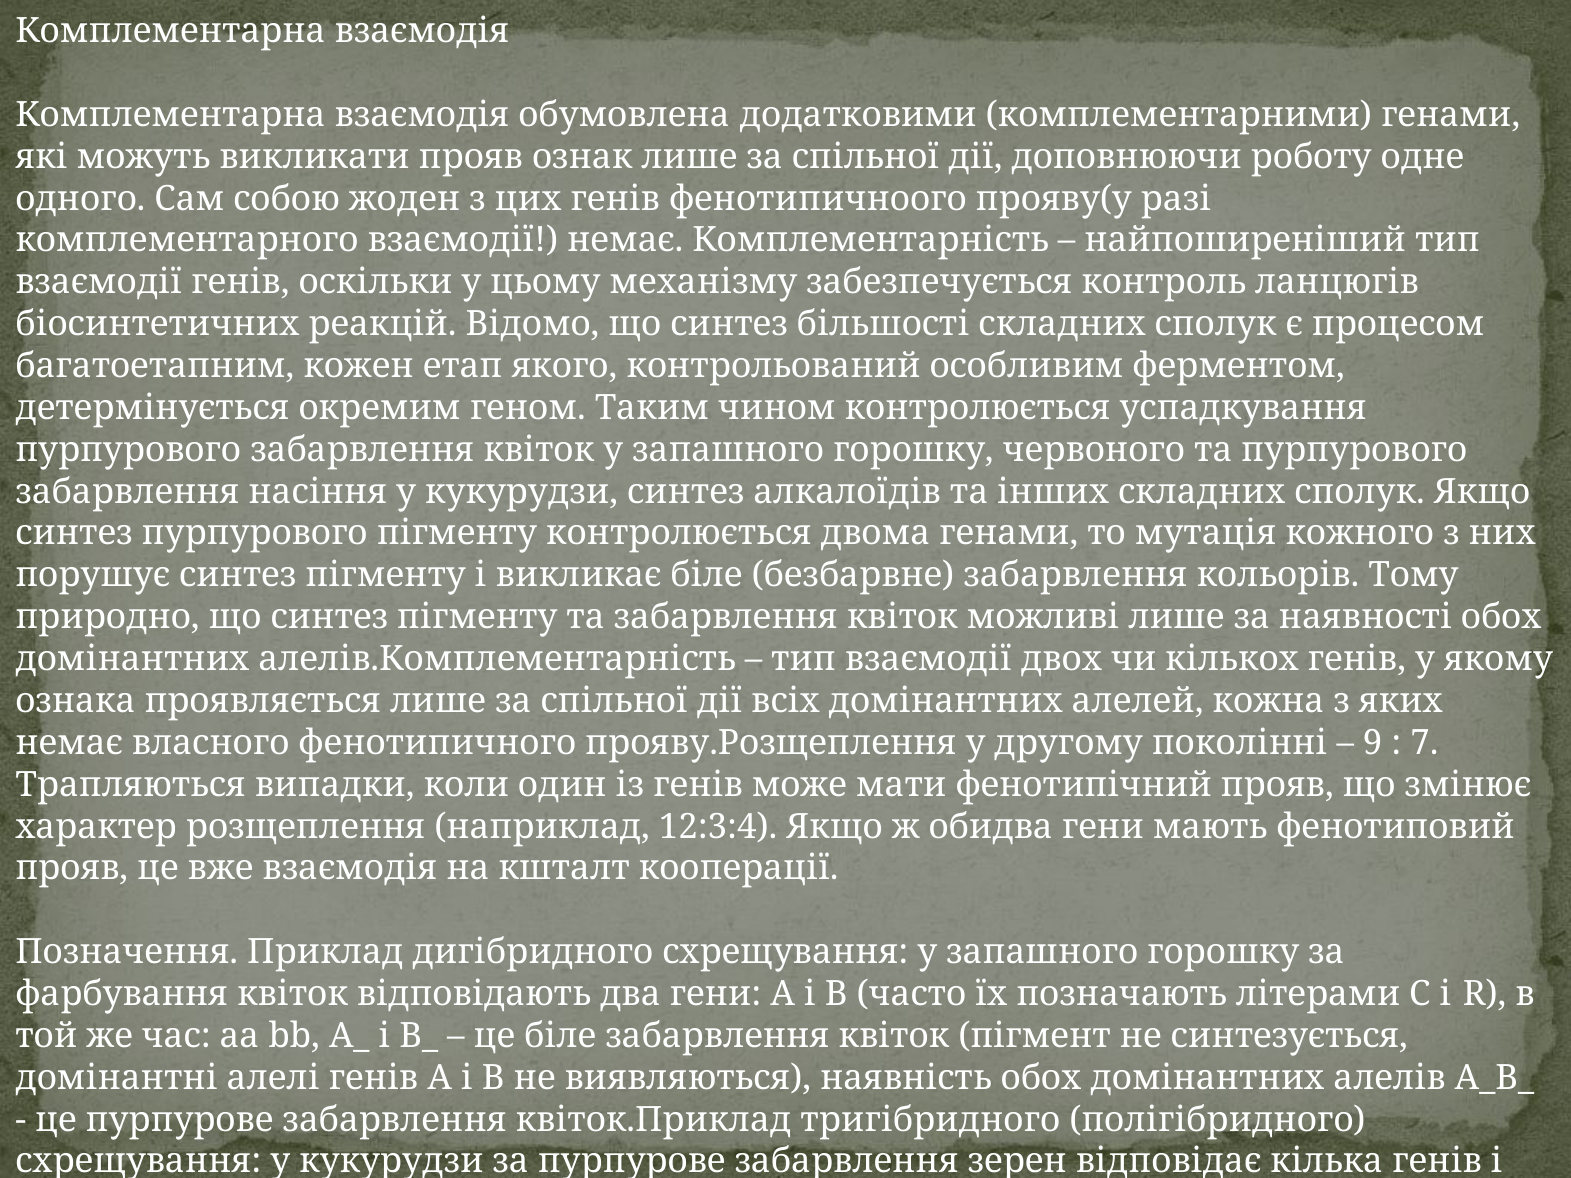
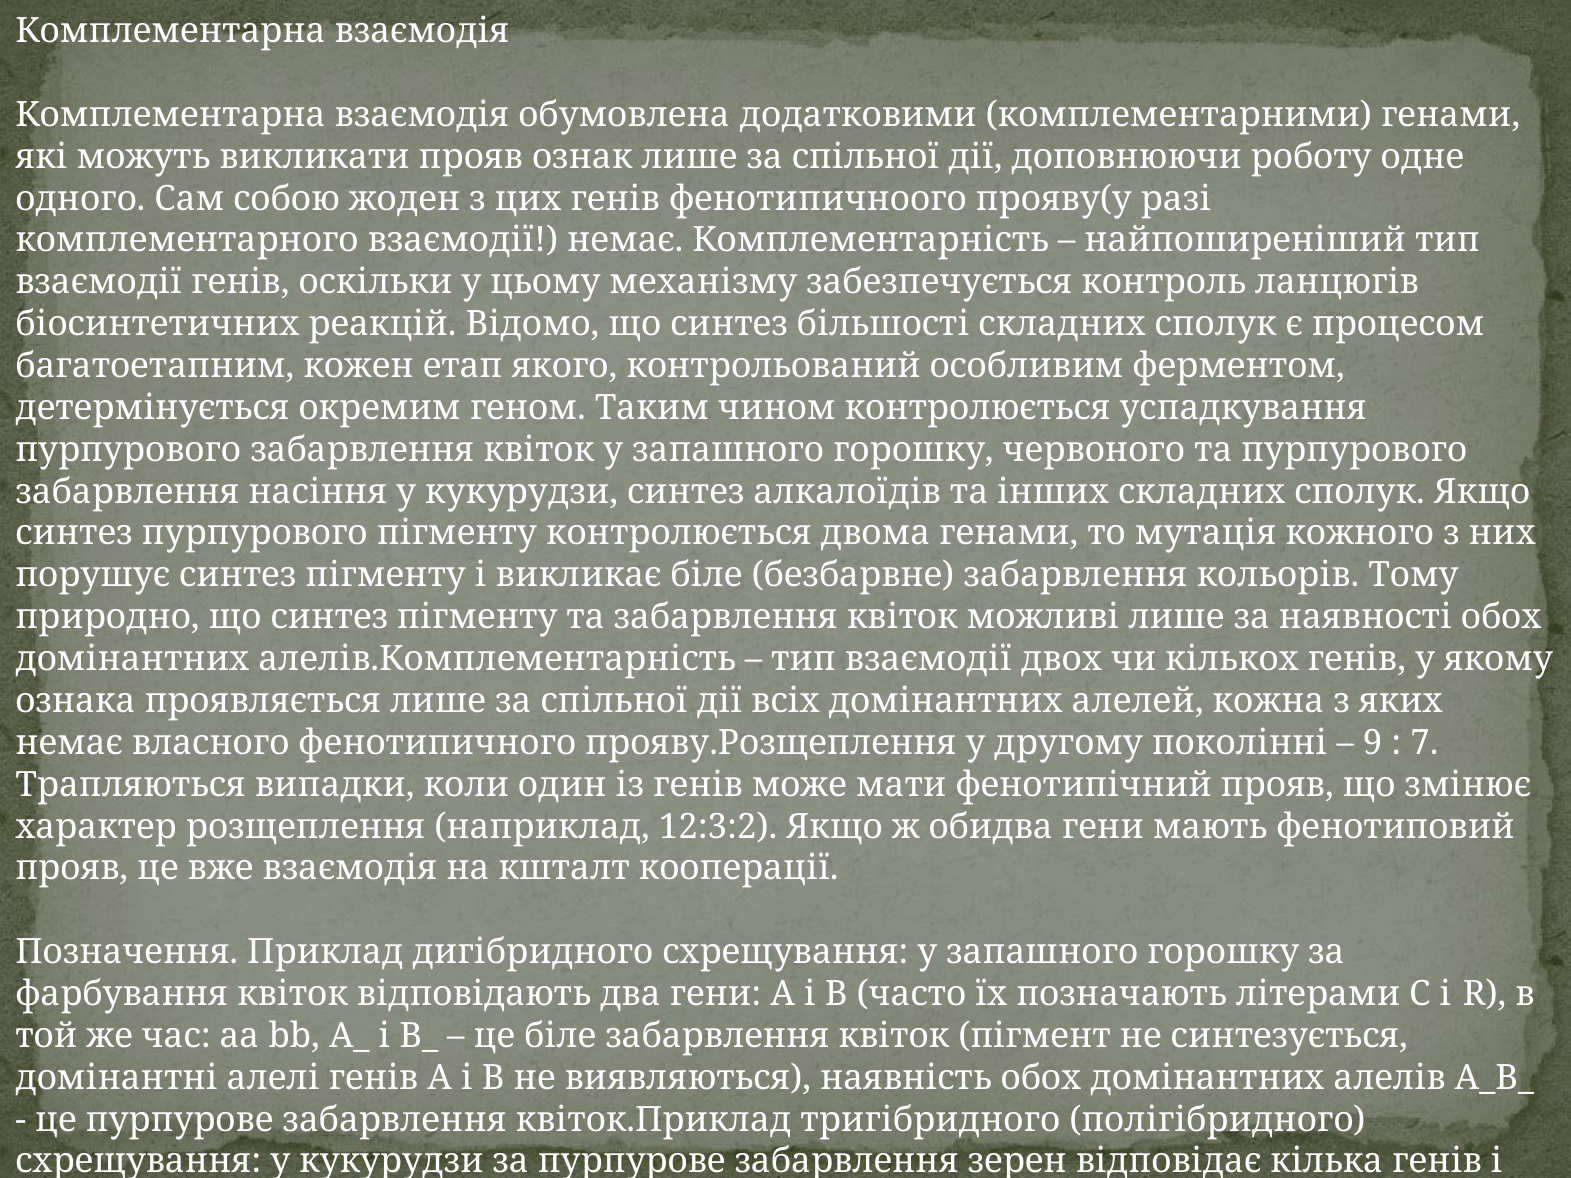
12:3:4: 12:3:4 -> 12:3:2
